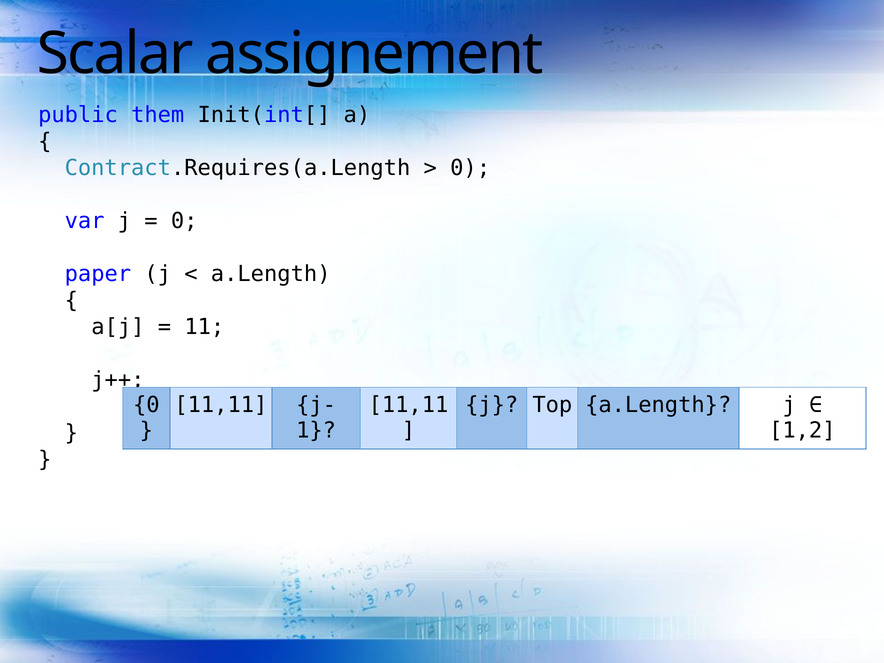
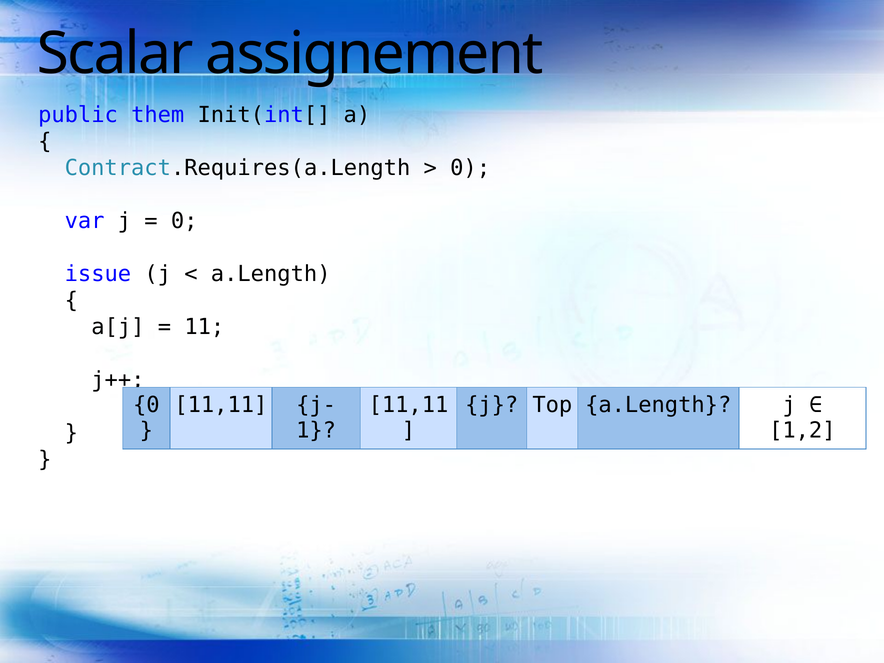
paper: paper -> issue
